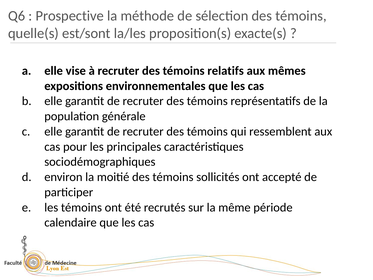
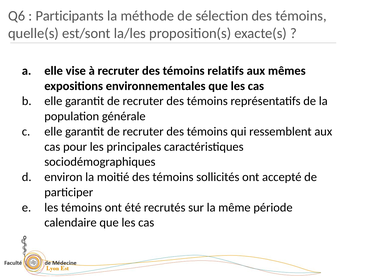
Prospective: Prospective -> Participants
